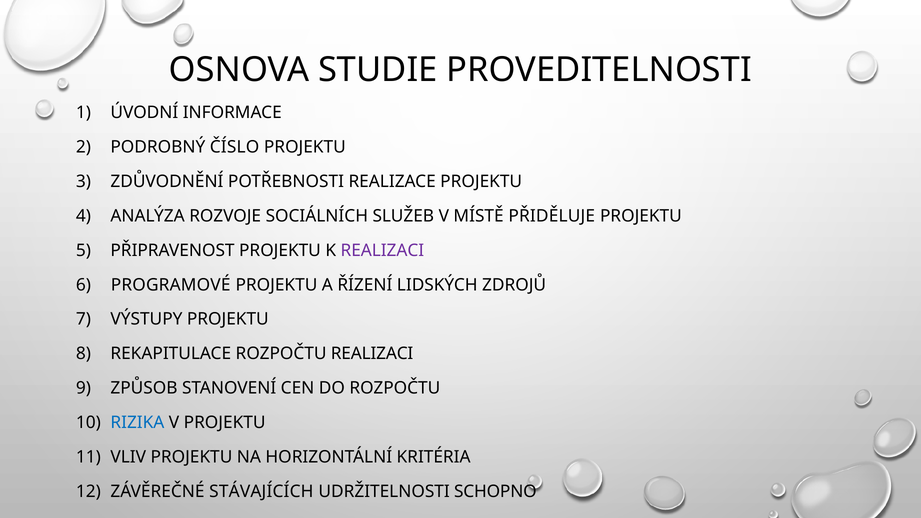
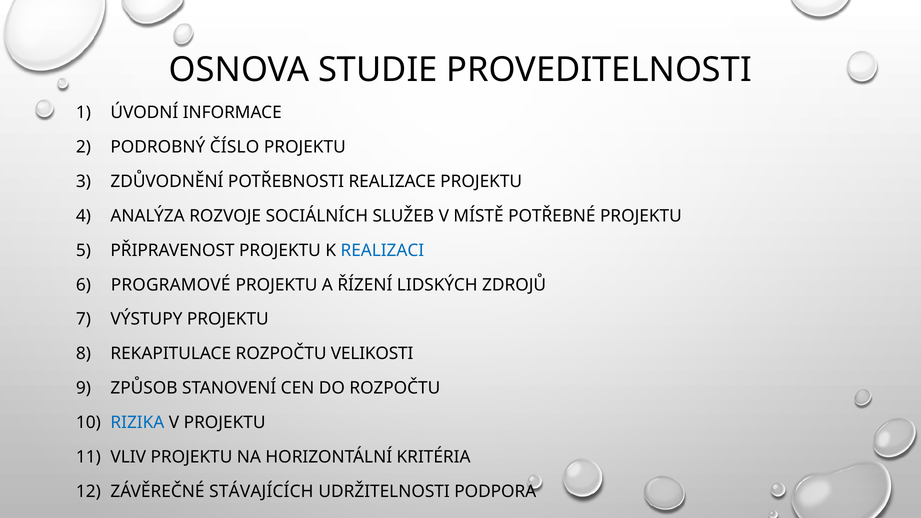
PŘIDĚLUJE: PŘIDĚLUJE -> POTŘEBNÉ
REALIZACI at (382, 250) colour: purple -> blue
ROZPOČTU REALIZACI: REALIZACI -> VELIKOSTI
SCHOPNO: SCHOPNO -> PODPORA
